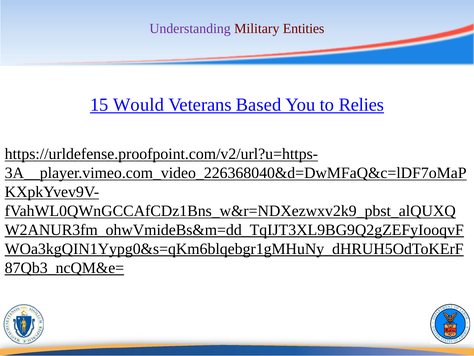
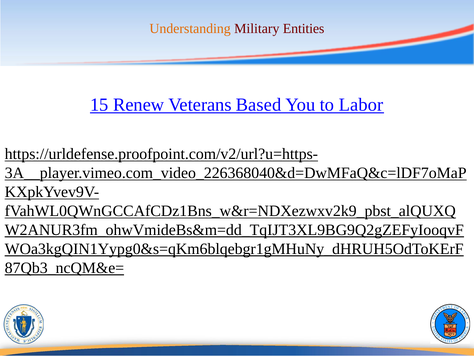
Understanding colour: purple -> orange
Would: Would -> Renew
Relies: Relies -> Labor
